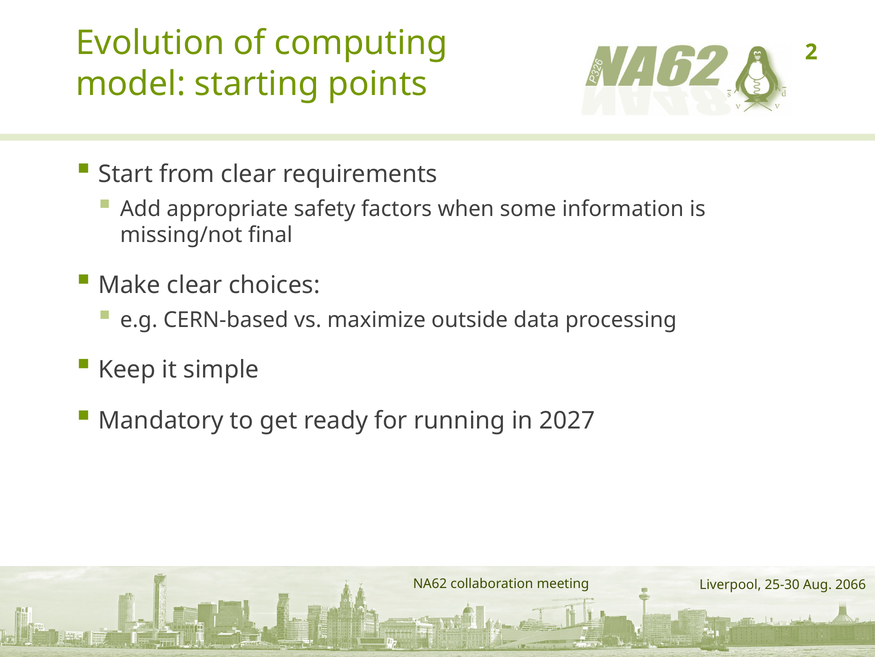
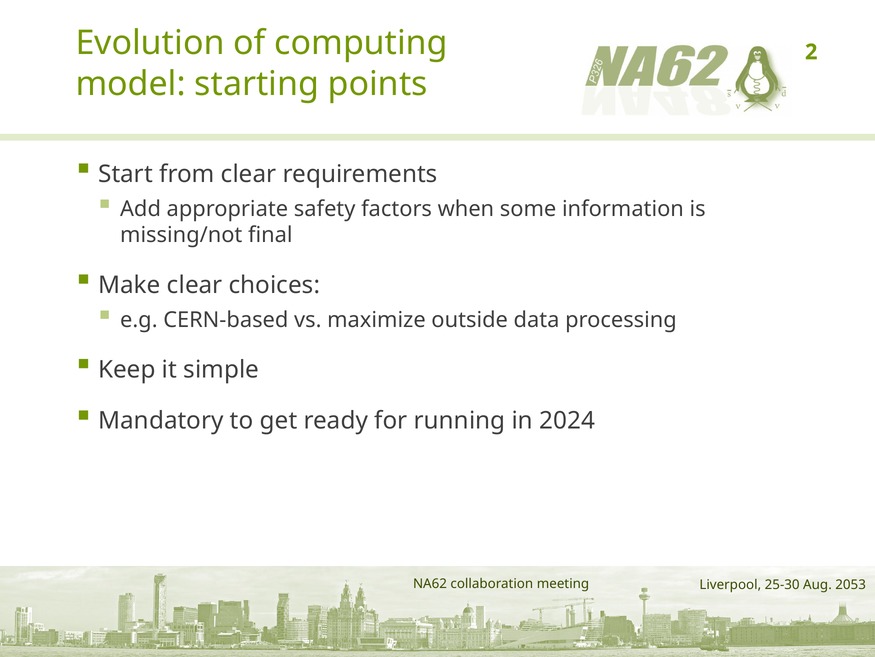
2027: 2027 -> 2024
2066: 2066 -> 2053
